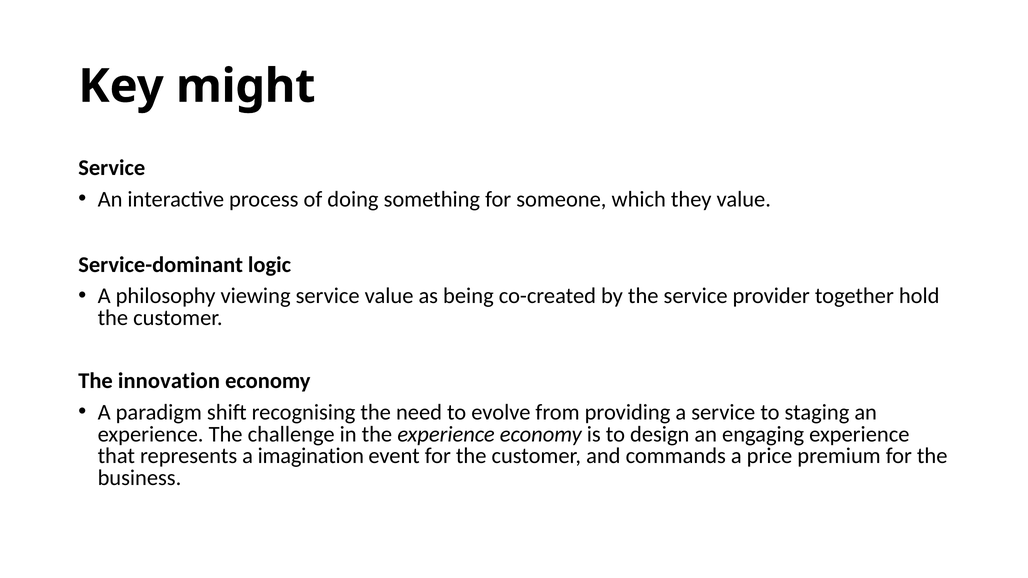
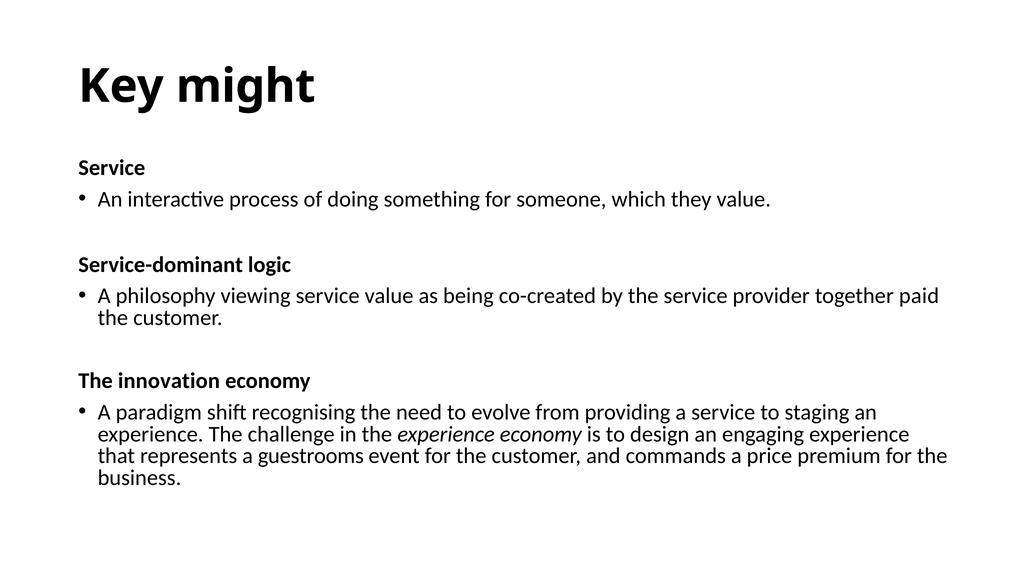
hold: hold -> paid
imagination: imagination -> guestrooms
